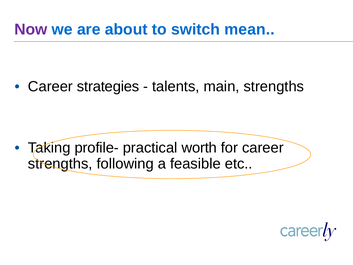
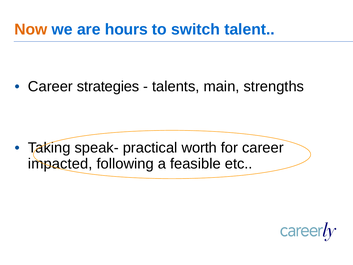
Now colour: purple -> orange
about: about -> hours
mean: mean -> talent
profile-: profile- -> speak-
strengths at (60, 164): strengths -> impacted
